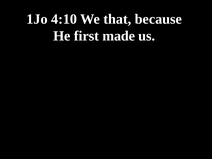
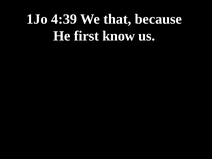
4:10: 4:10 -> 4:39
made: made -> know
